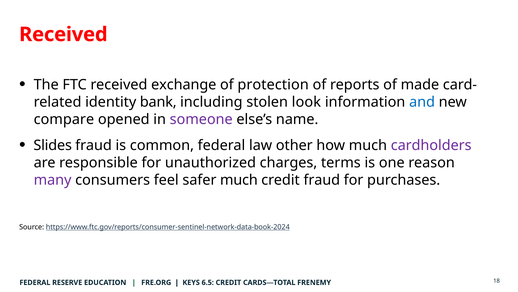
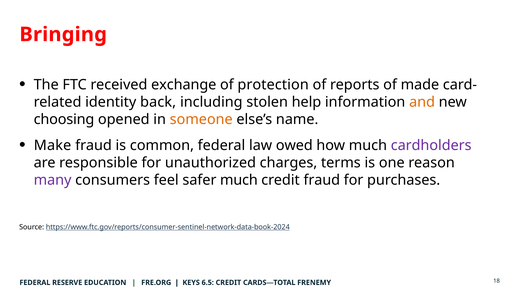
Received at (63, 34): Received -> Bringing
bank: bank -> back
look: look -> help
and colour: blue -> orange
compare: compare -> choosing
someone colour: purple -> orange
Slides: Slides -> Make
other: other -> owed
